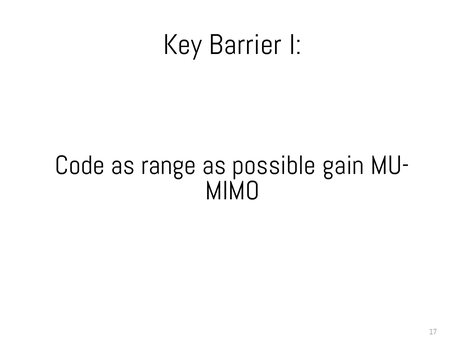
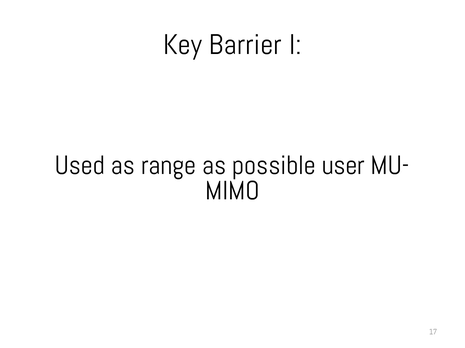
Code: Code -> Used
gain: gain -> user
